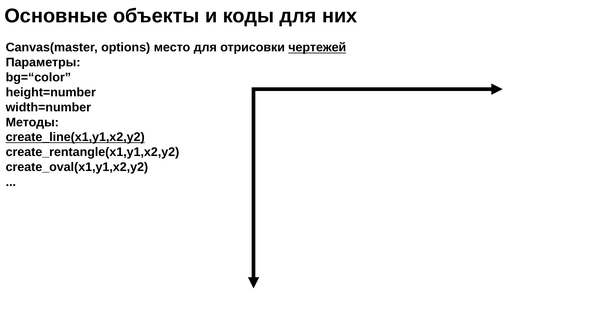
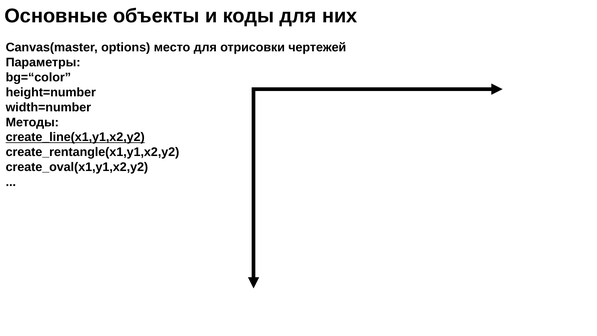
чертежей underline: present -> none
